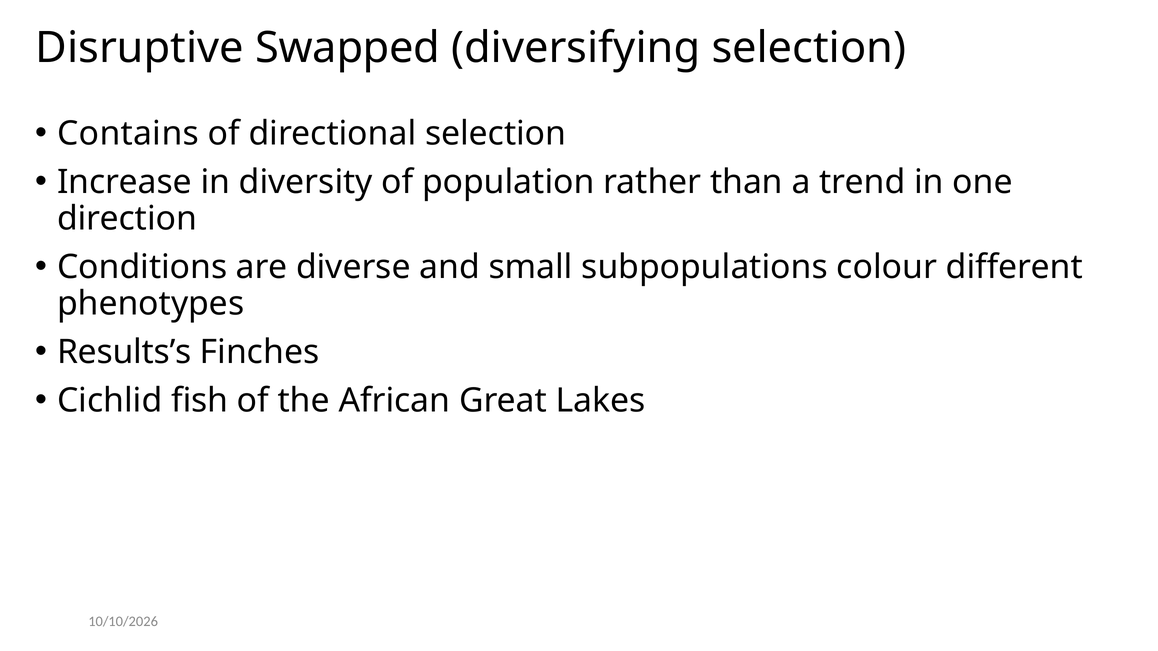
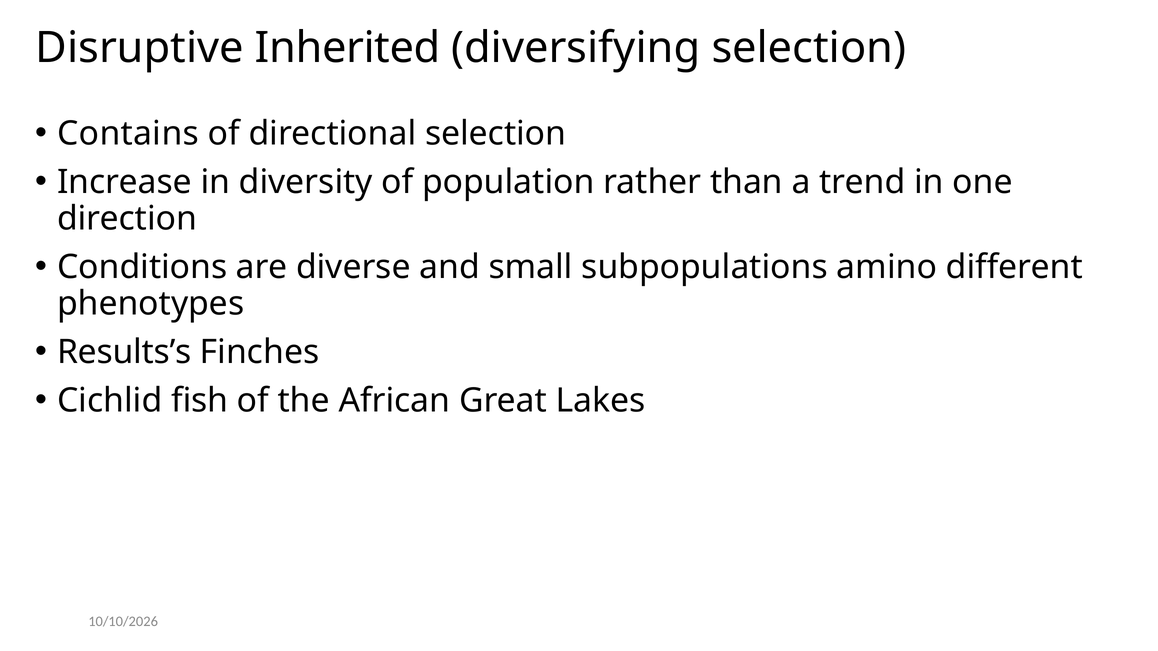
Swapped: Swapped -> Inherited
colour: colour -> amino
